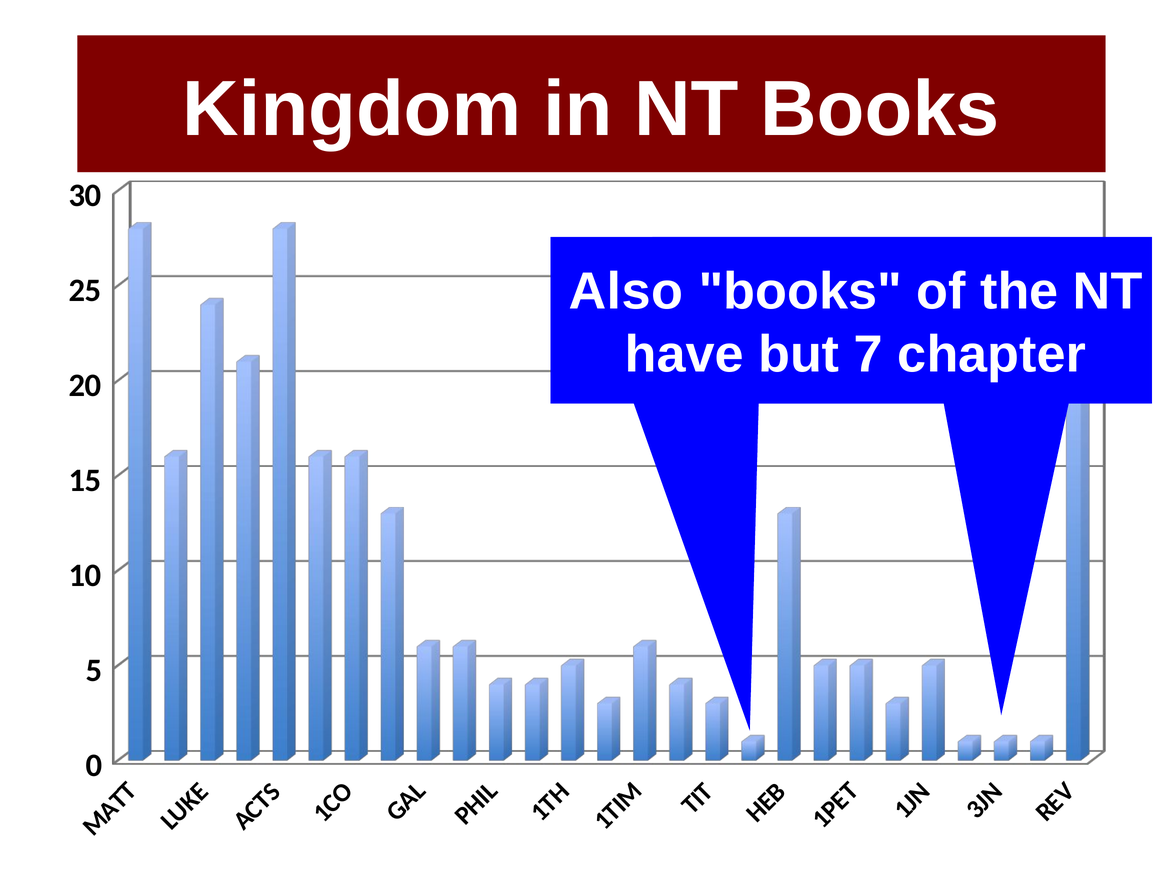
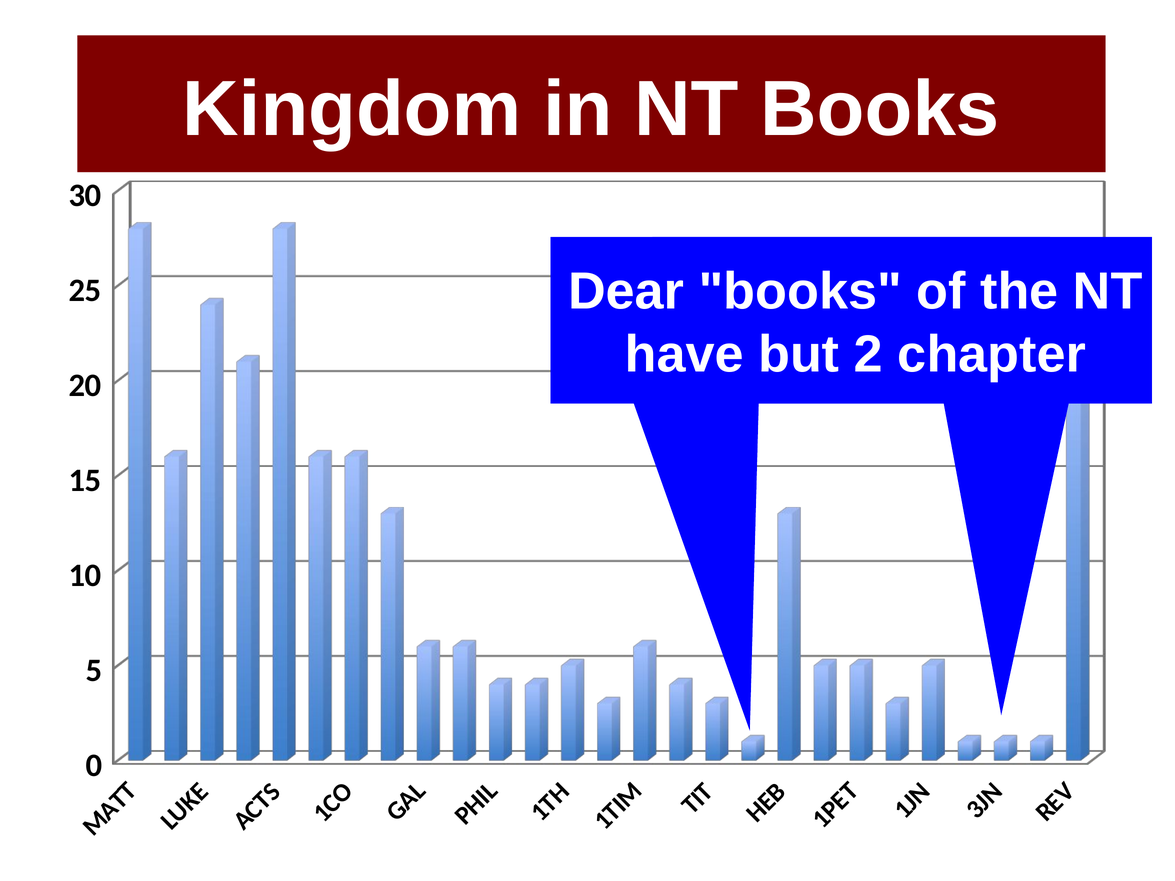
Also: Also -> Dear
7: 7 -> 2
